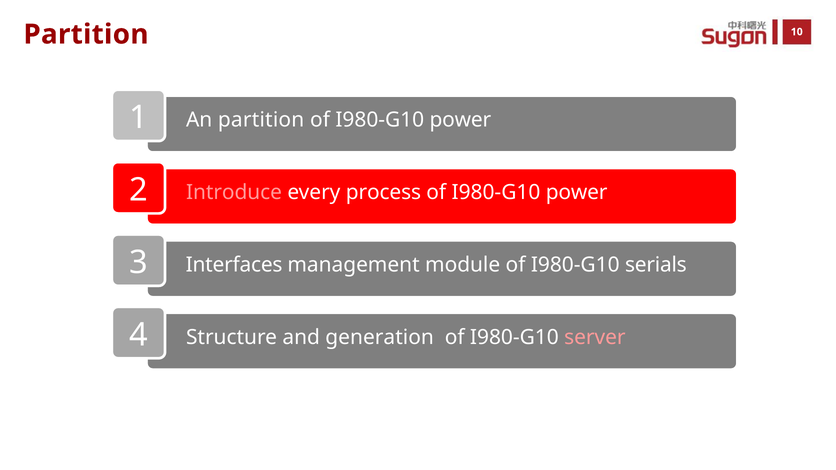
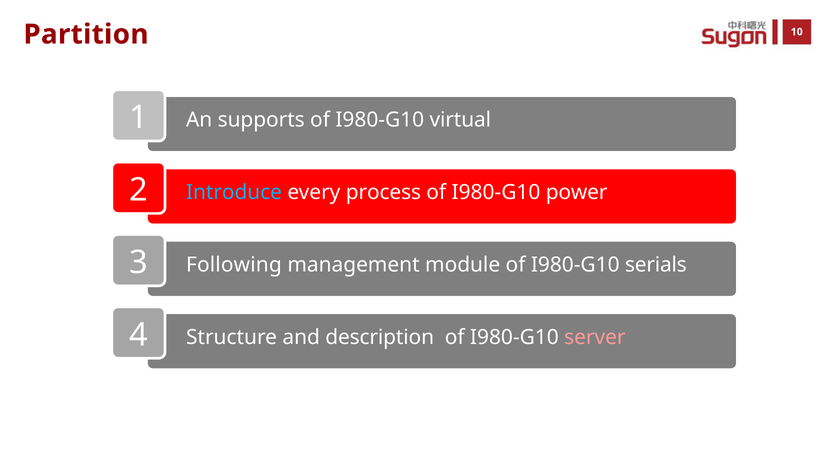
An partition: partition -> supports
power at (460, 120): power -> virtual
Introduce colour: pink -> light blue
Interfaces: Interfaces -> Following
generation: generation -> description
